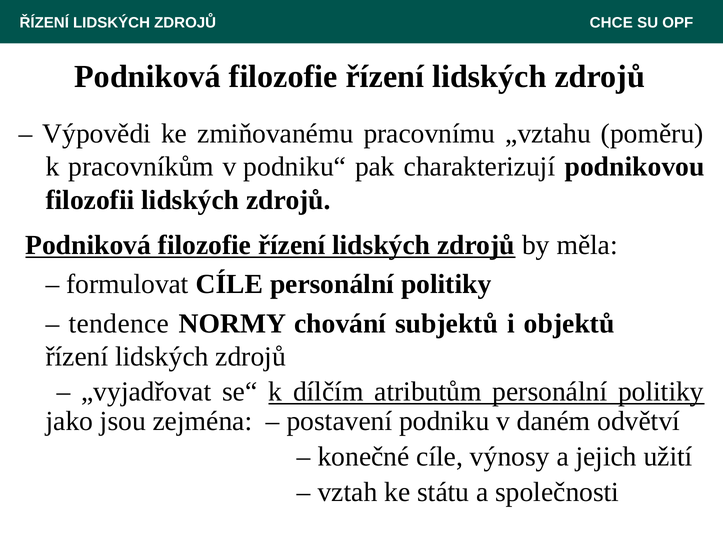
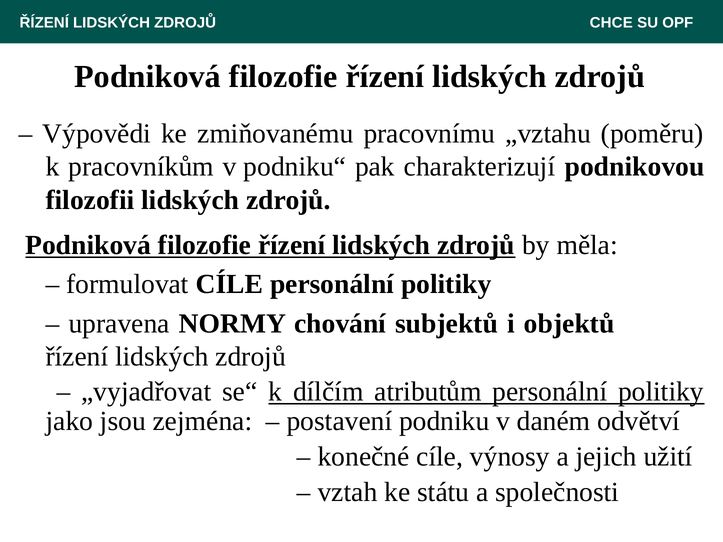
tendence: tendence -> upravena
